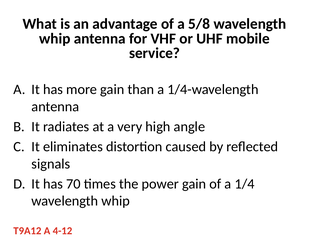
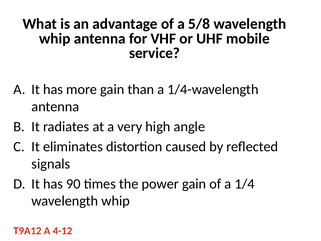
70: 70 -> 90
